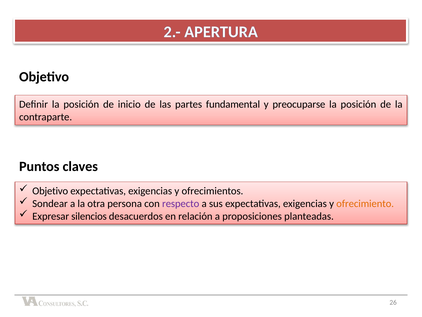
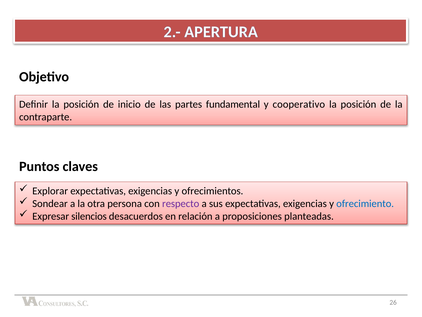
preocuparse: preocuparse -> cooperativo
Objetivo at (50, 191): Objetivo -> Explorar
ofrecimiento colour: orange -> blue
